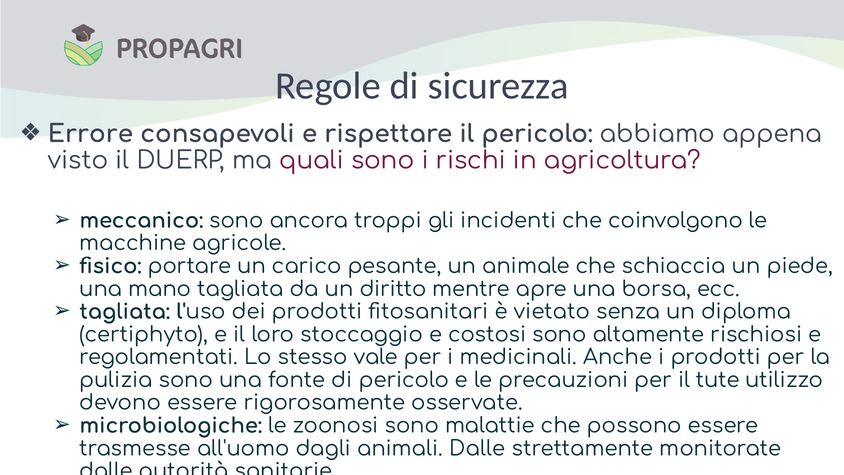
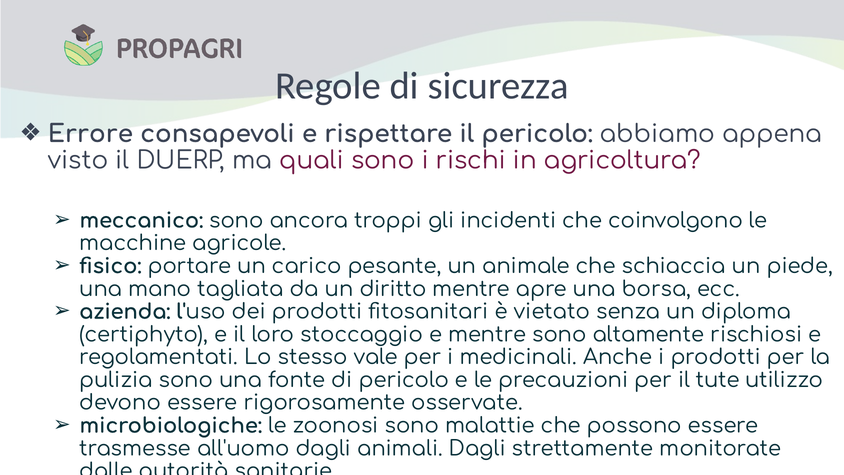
tagliata at (125, 312): tagliata -> azienda
e costosi: costosi -> mentre
animali Dalle: Dalle -> Dagli
